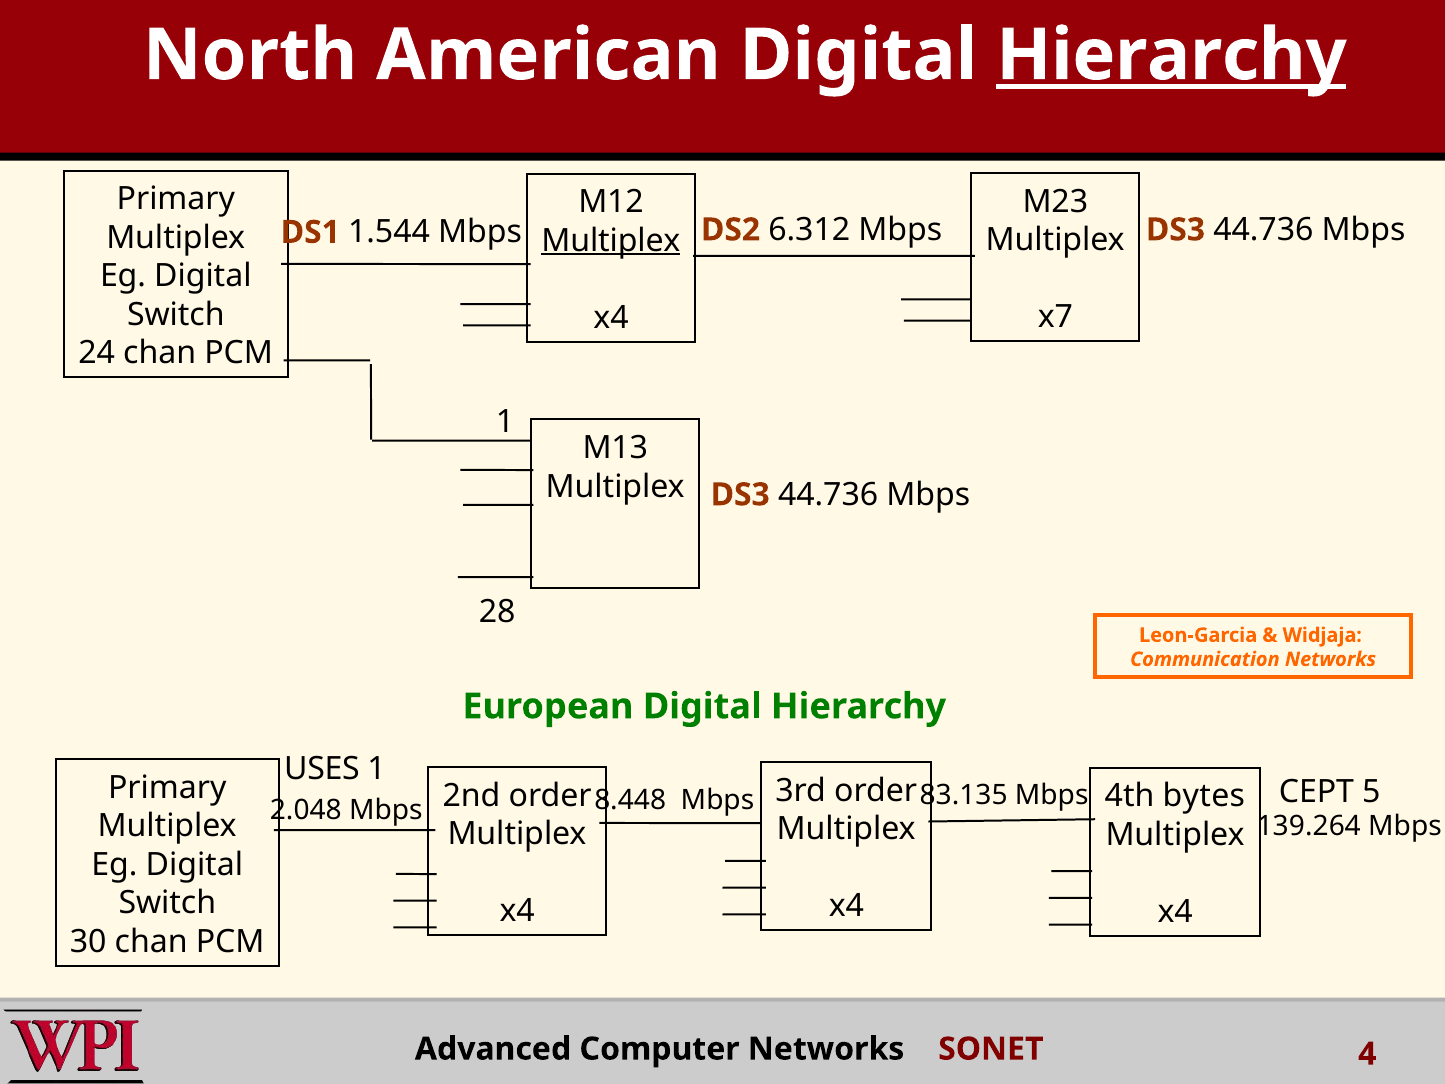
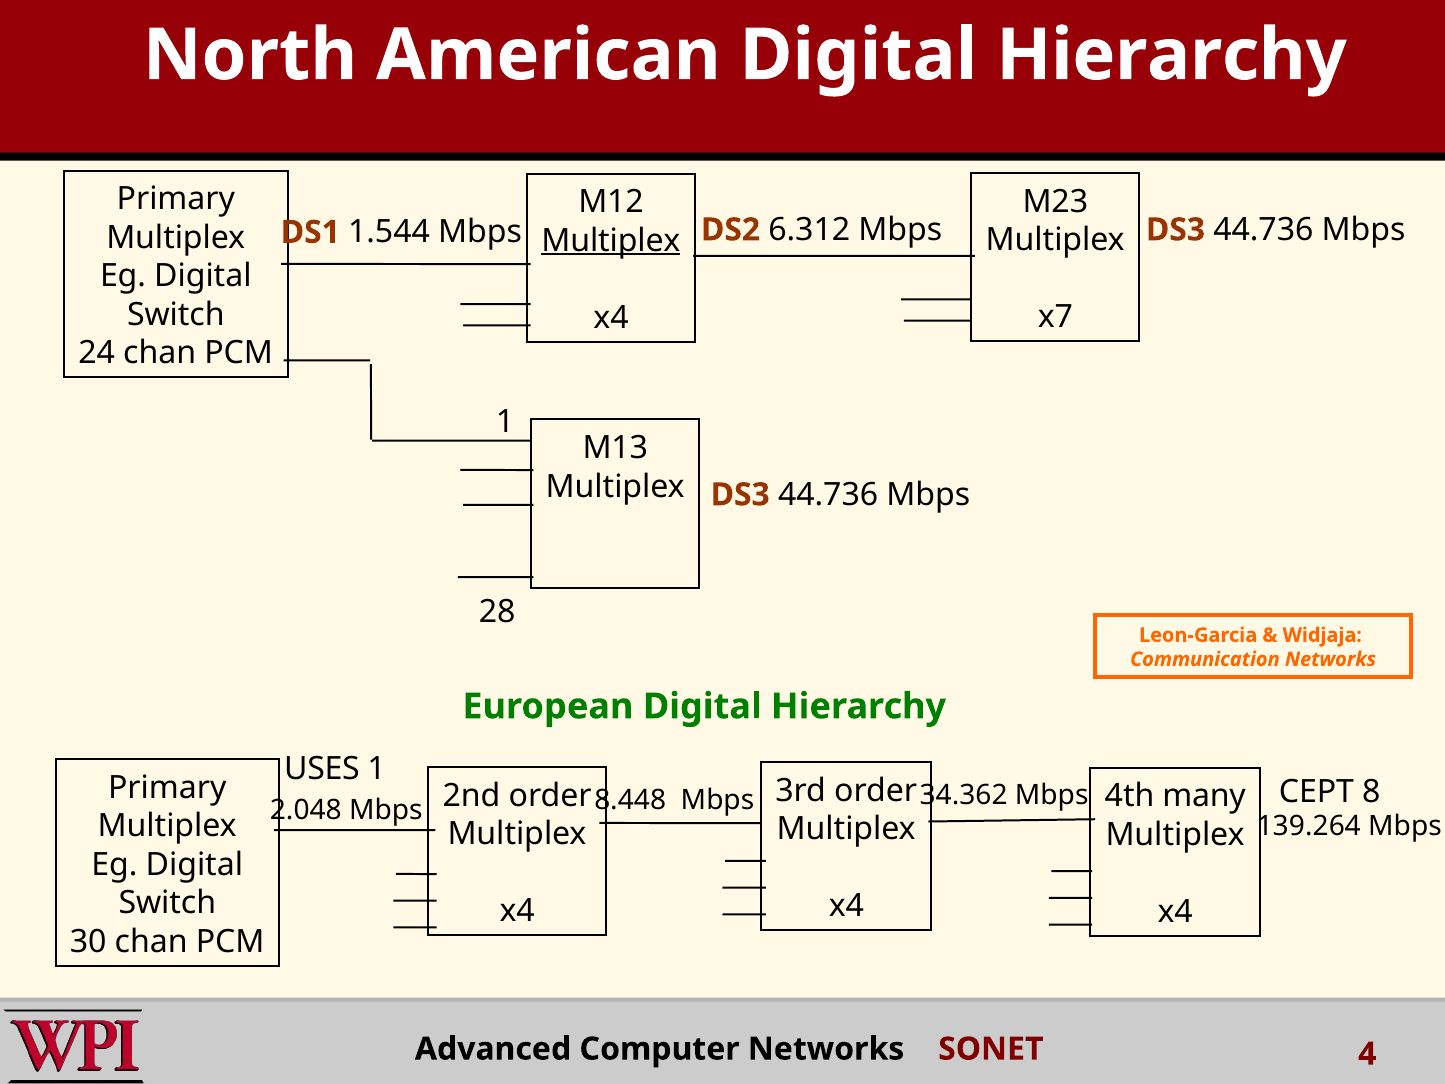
Hierarchy at (1171, 55) underline: present -> none
5: 5 -> 8
83.135: 83.135 -> 34.362
bytes: bytes -> many
